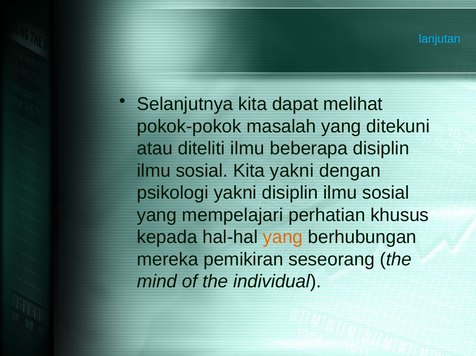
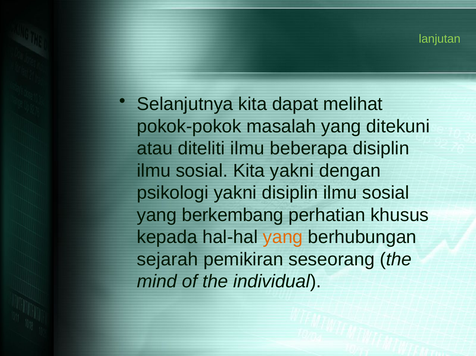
lanjutan colour: light blue -> light green
mempelajari: mempelajari -> berkembang
mereka: mereka -> sejarah
